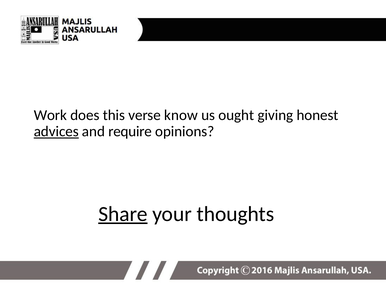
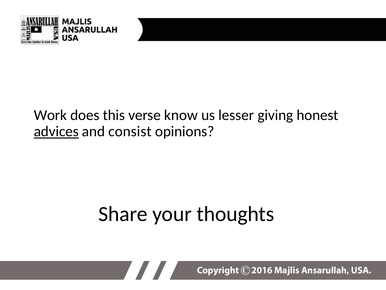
ought: ought -> lesser
require: require -> consist
Share underline: present -> none
